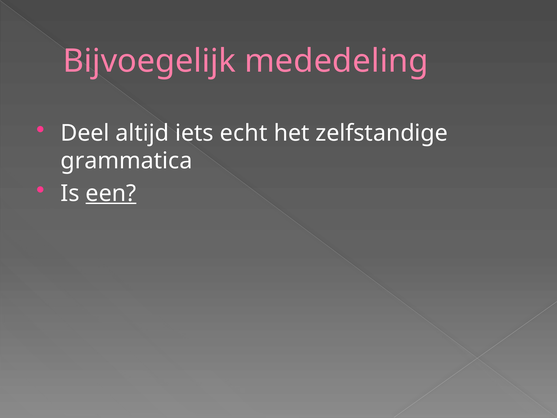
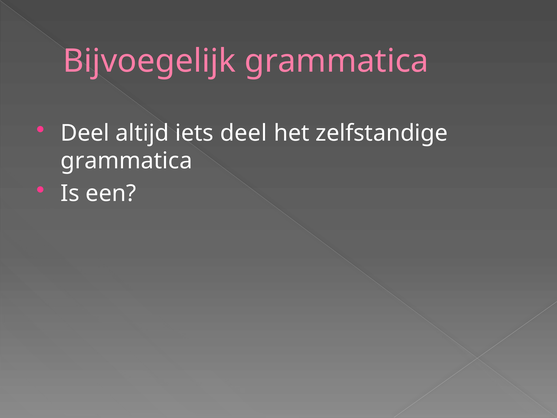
Bijvoegelijk mededeling: mededeling -> grammatica
iets echt: echt -> deel
een underline: present -> none
